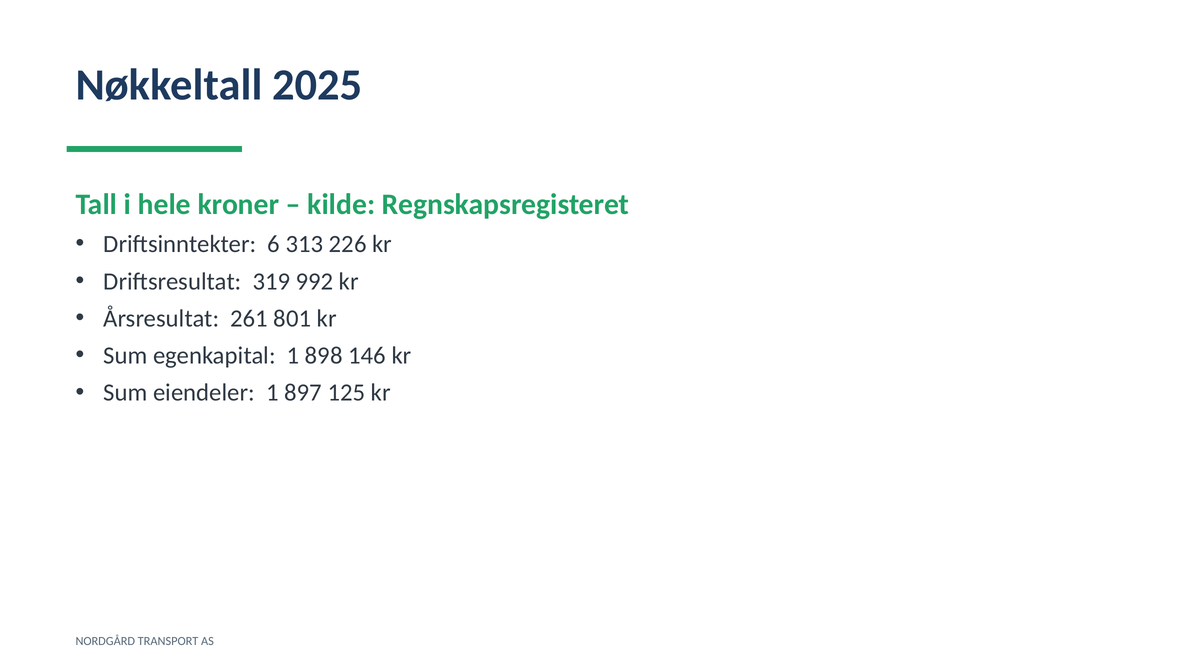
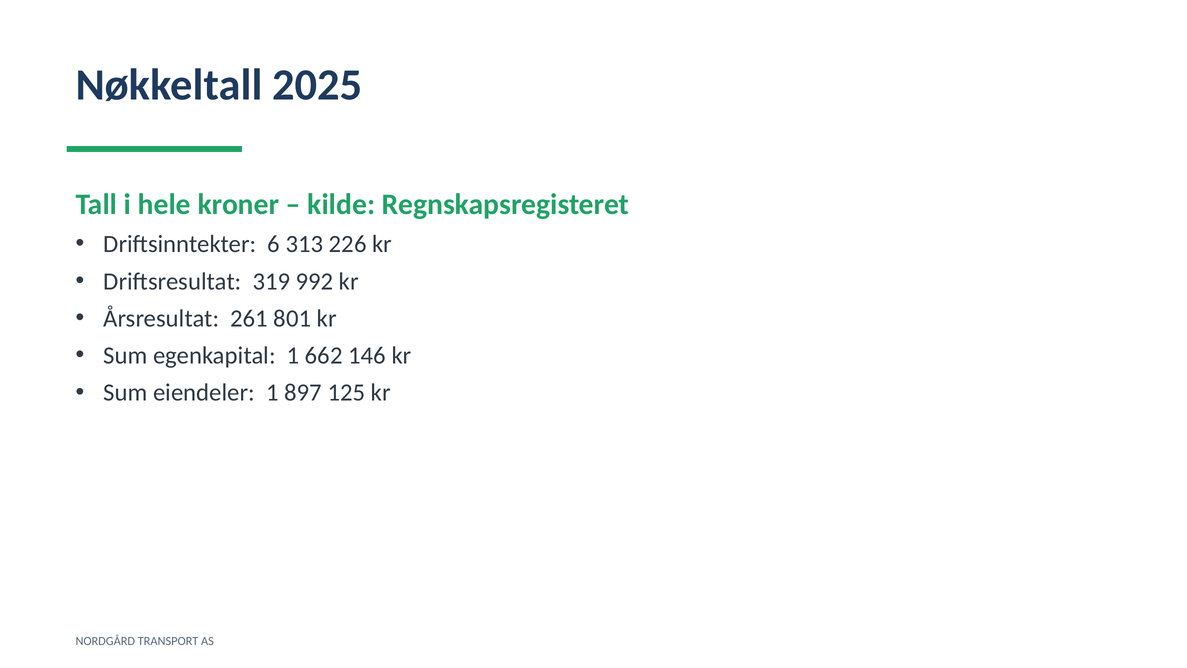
898: 898 -> 662
